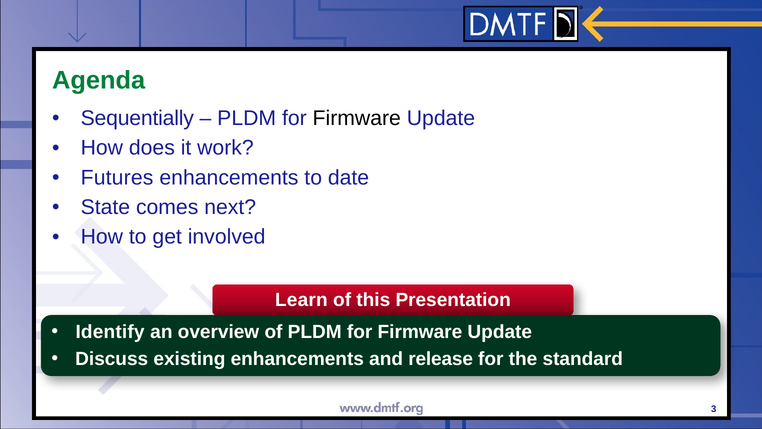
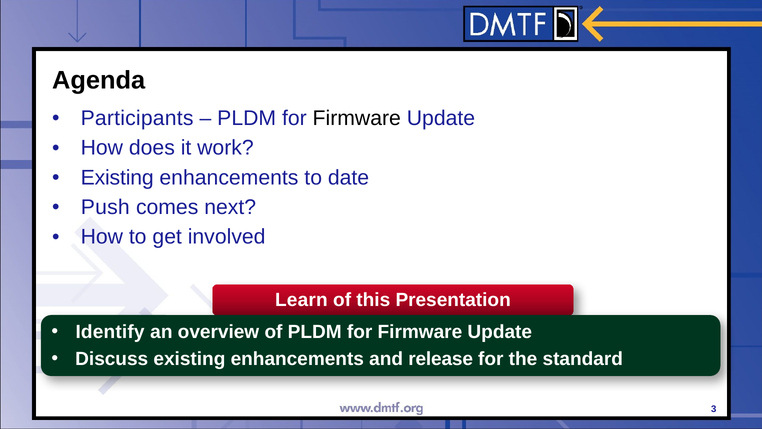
Agenda colour: green -> black
Sequentially: Sequentially -> Participants
Futures at (117, 177): Futures -> Existing
State: State -> Push
